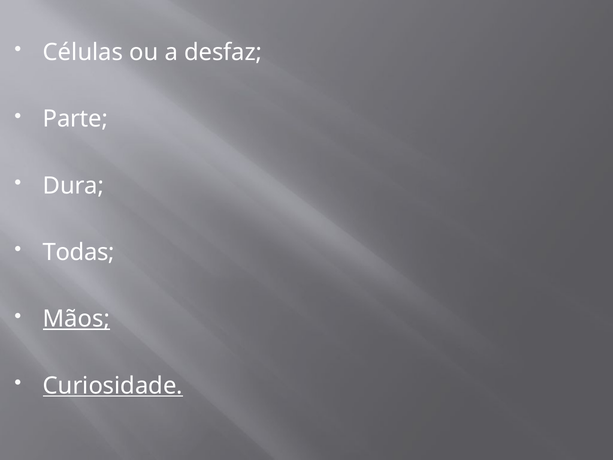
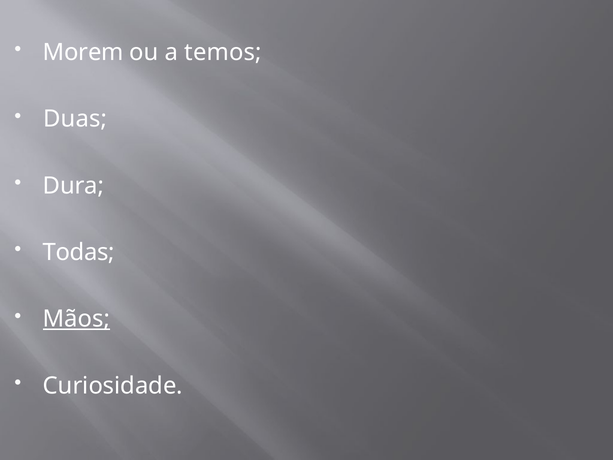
Células: Células -> Morem
desfaz: desfaz -> temos
Parte: Parte -> Duas
Curiosidade underline: present -> none
